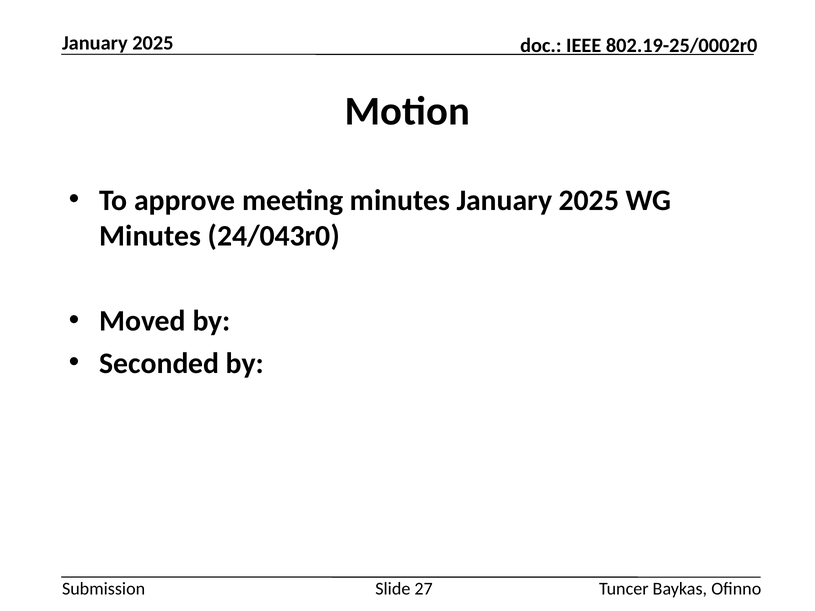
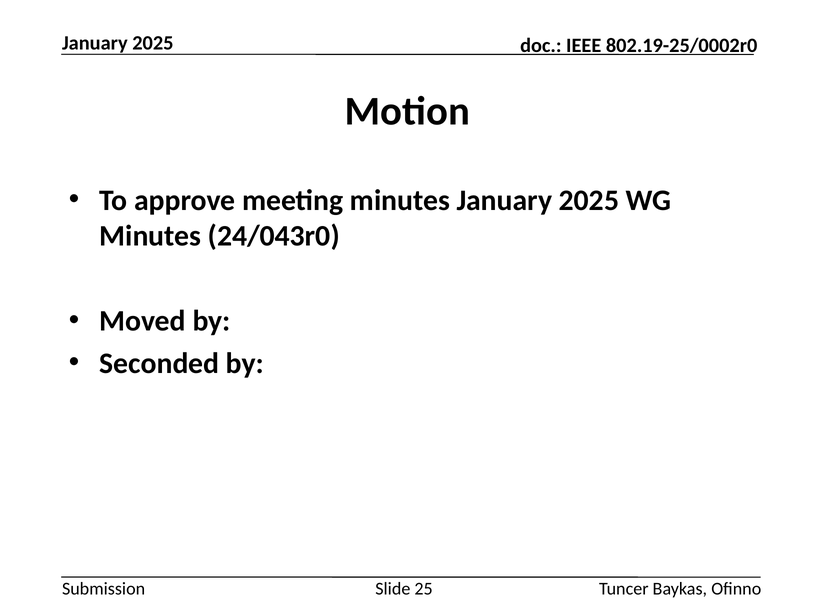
27: 27 -> 25
